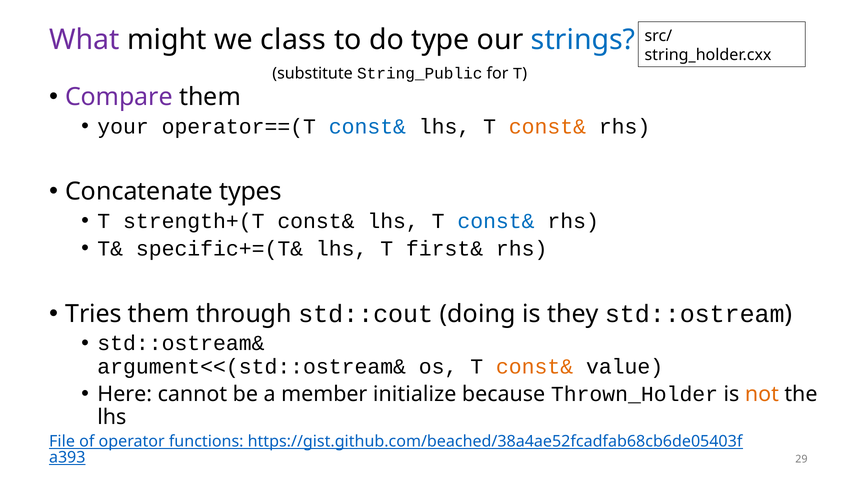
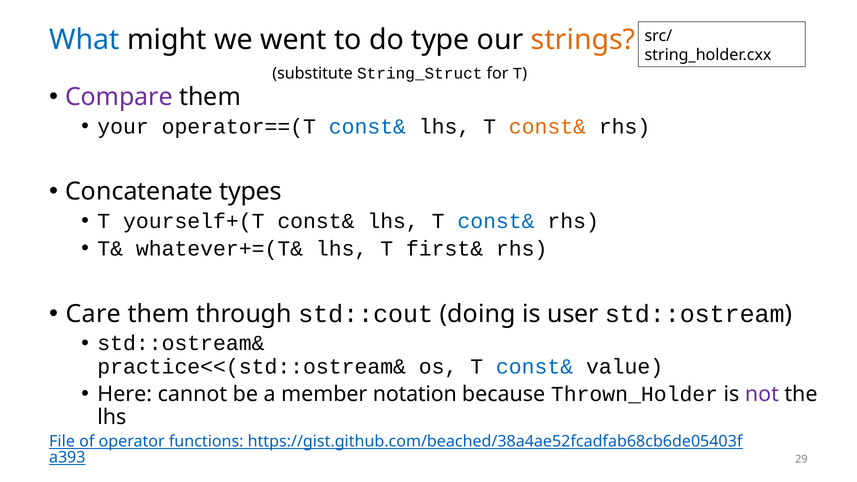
What colour: purple -> blue
class: class -> went
strings colour: blue -> orange
String_Public: String_Public -> String_Struct
strength+(T: strength+(T -> yourself+(T
specific+=(T&: specific+=(T& -> whatever+=(T&
Tries: Tries -> Care
they: they -> user
argument<<(std::ostream&: argument<<(std::ostream& -> practice<<(std::ostream&
const& at (535, 367) colour: orange -> blue
initialize: initialize -> notation
not colour: orange -> purple
